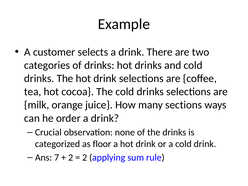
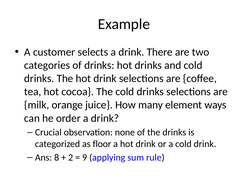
sections: sections -> element
7: 7 -> 8
2 at (85, 158): 2 -> 9
